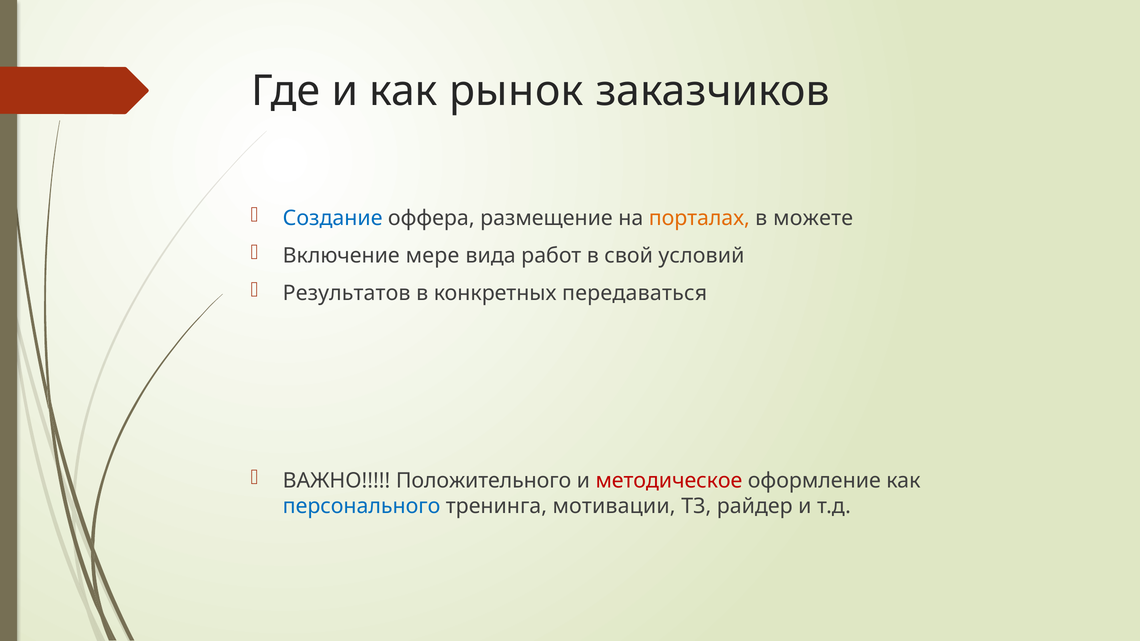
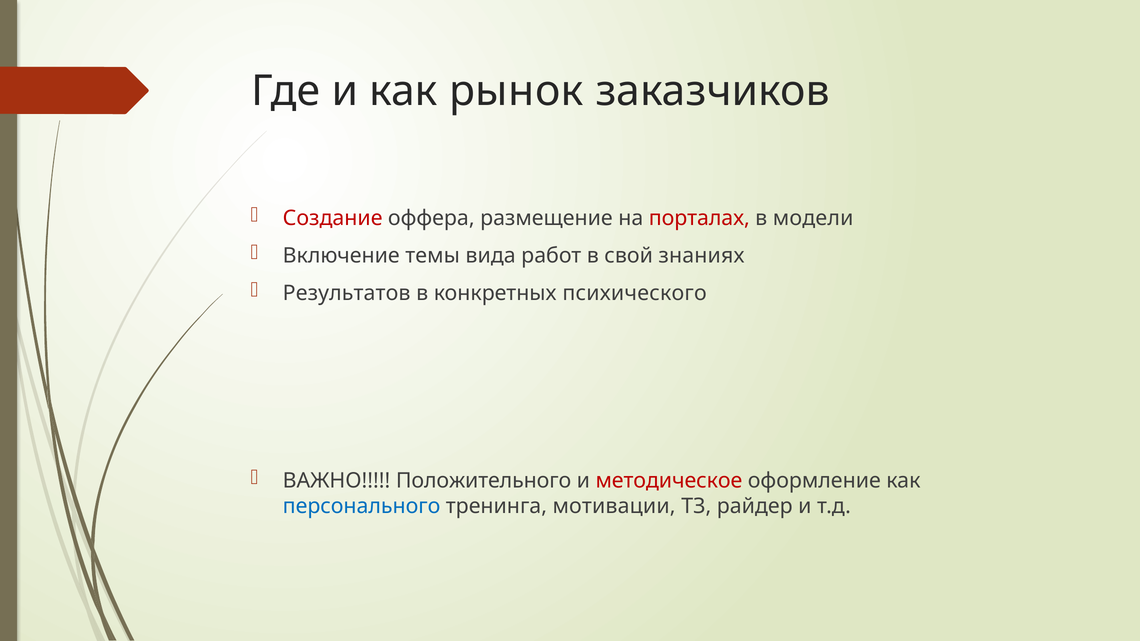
Создание colour: blue -> red
порталах colour: orange -> red
можете: можете -> модели
мере: мере -> темы
условий: условий -> знаниях
передаваться: передаваться -> психического
